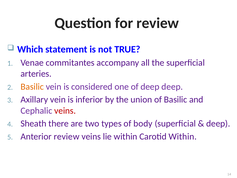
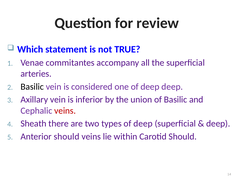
Basilic at (32, 87) colour: orange -> black
types of body: body -> deep
Anterior review: review -> should
Carotid Within: Within -> Should
